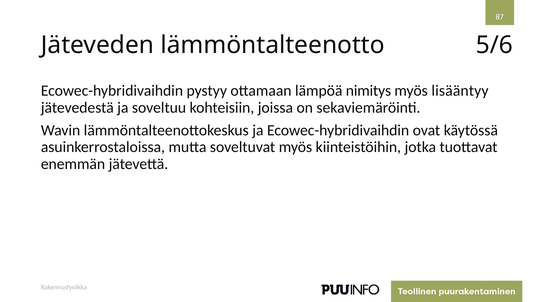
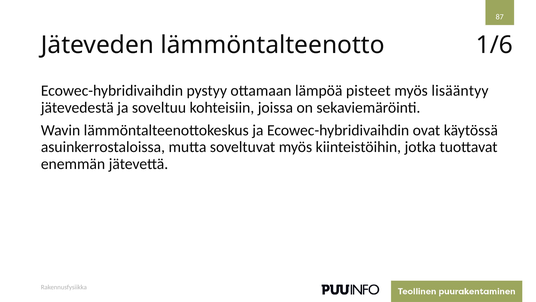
5/6: 5/6 -> 1/6
nimitys: nimitys -> pisteet
